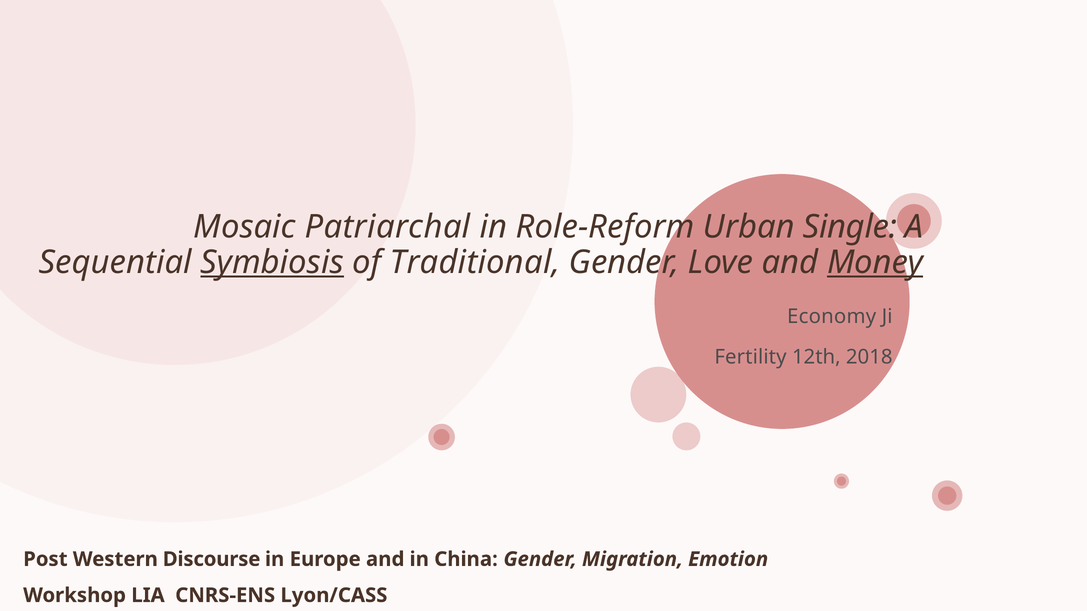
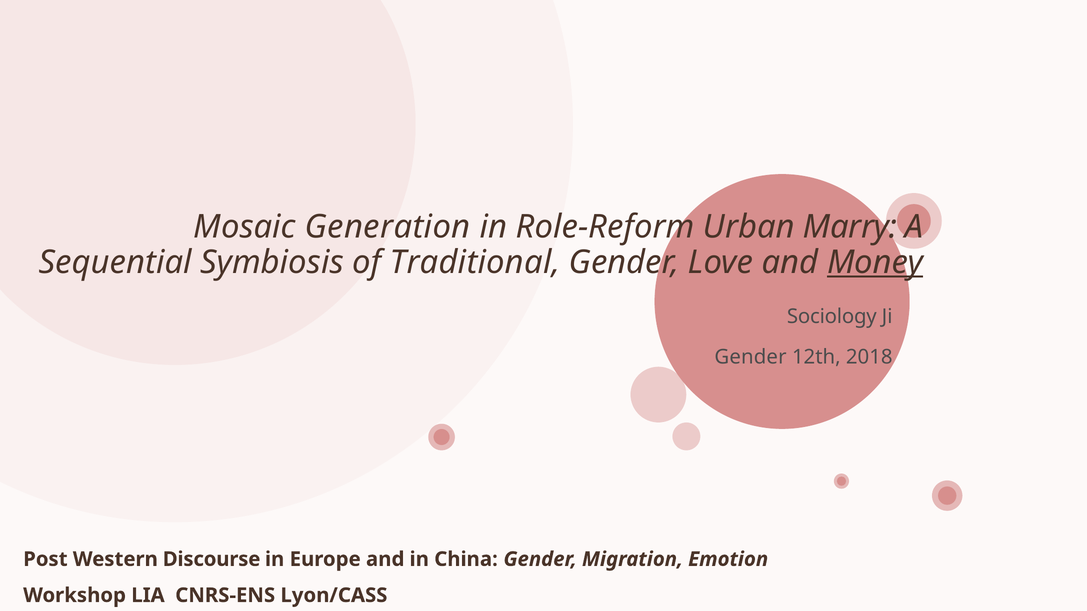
Patriarchal: Patriarchal -> Generation
Single: Single -> Marry
Symbiosis underline: present -> none
Economy: Economy -> Sociology
Fertility at (750, 357): Fertility -> Gender
